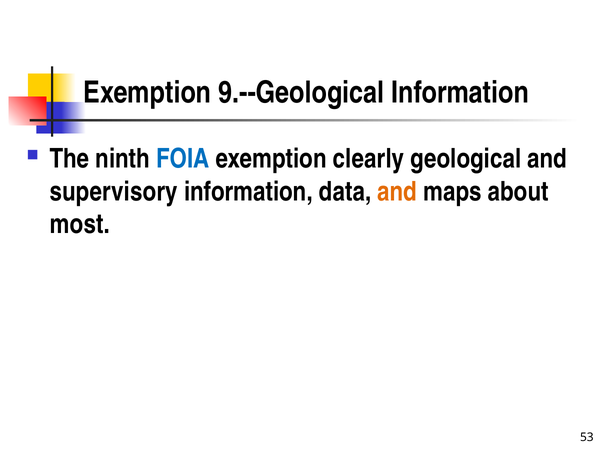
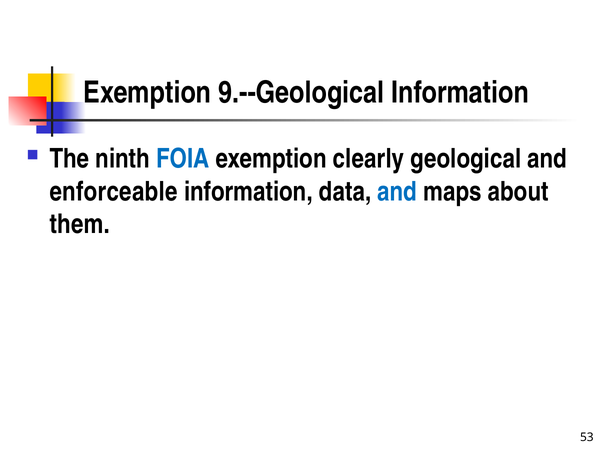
supervisory: supervisory -> enforceable
and at (397, 192) colour: orange -> blue
most: most -> them
